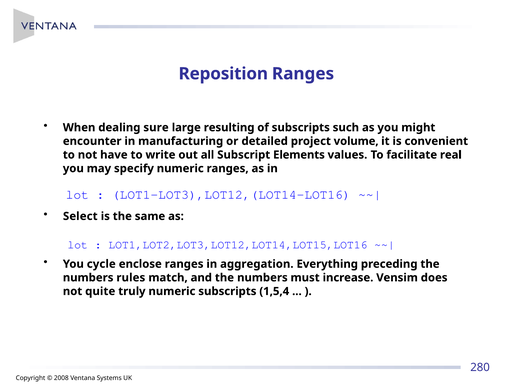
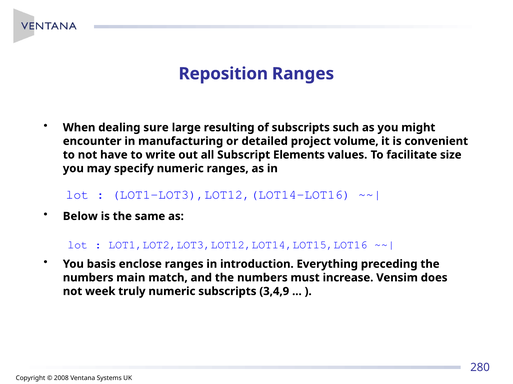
real: real -> size
Select: Select -> Below
cycle: cycle -> basis
aggregation: aggregation -> introduction
rules: rules -> main
quite: quite -> week
1,5,4: 1,5,4 -> 3,4,9
